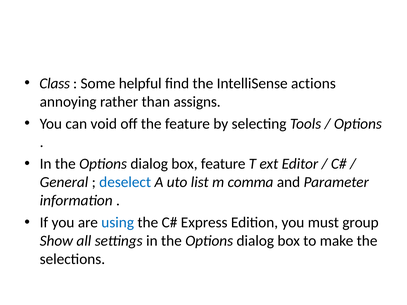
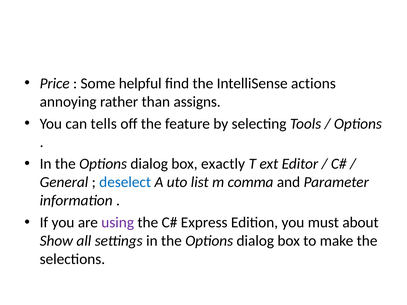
Class: Class -> Price
void: void -> tells
box feature: feature -> exactly
using colour: blue -> purple
group: group -> about
